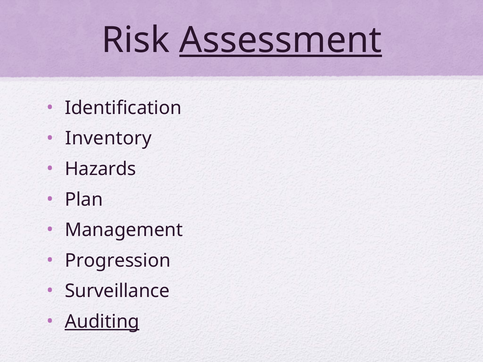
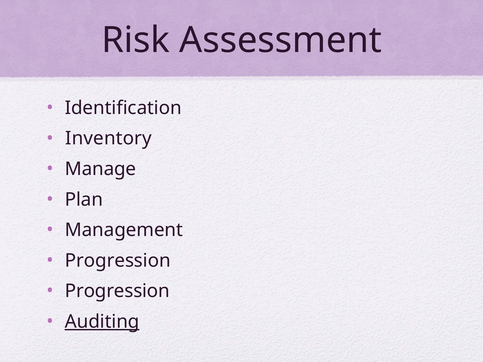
Assessment underline: present -> none
Hazards: Hazards -> Manage
Surveillance at (117, 291): Surveillance -> Progression
